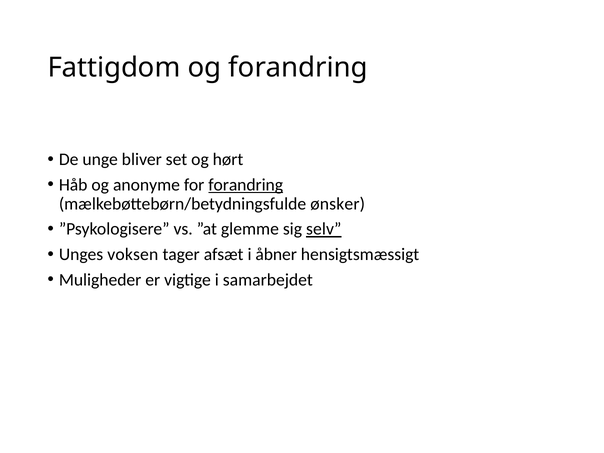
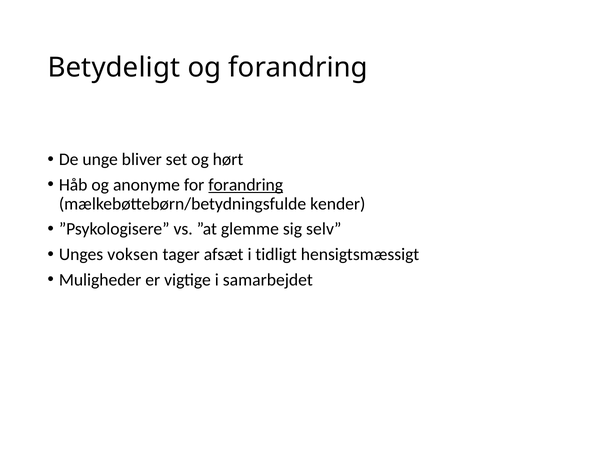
Fattigdom: Fattigdom -> Betydeligt
ønsker: ønsker -> kender
selv underline: present -> none
åbner: åbner -> tidligt
